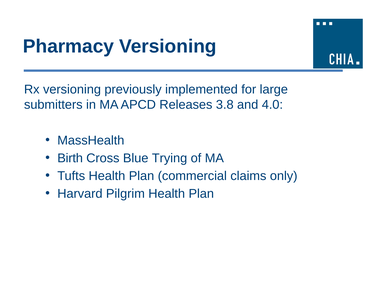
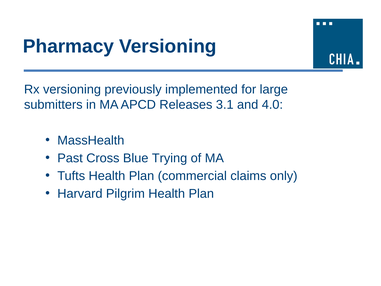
3.8: 3.8 -> 3.1
Birth: Birth -> Past
